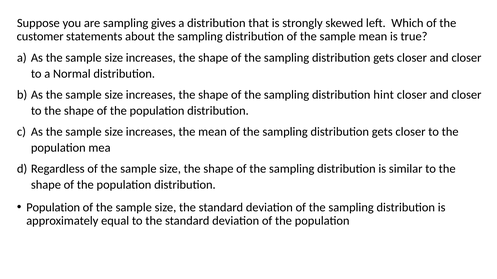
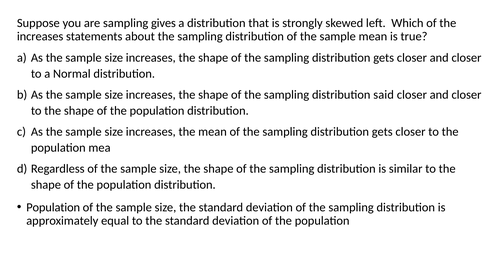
customer at (40, 37): customer -> increases
hint: hint -> said
